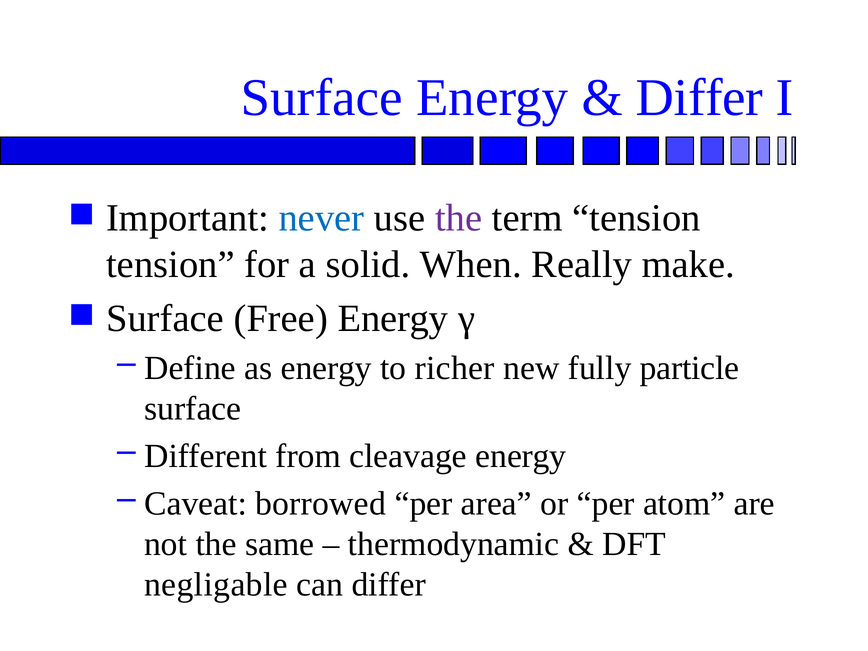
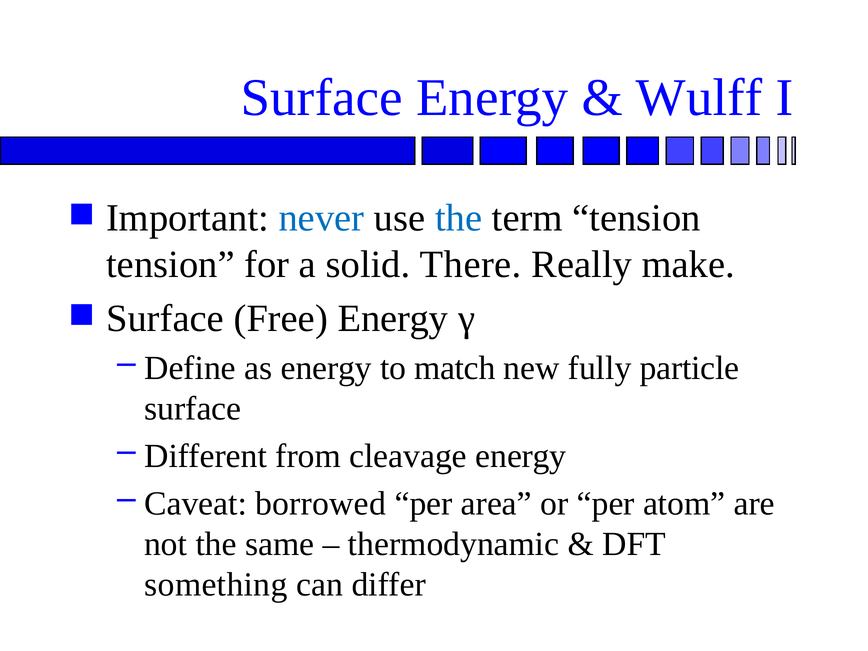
Differ at (700, 98): Differ -> Wulff
the at (459, 218) colour: purple -> blue
When: When -> There
richer: richer -> match
negligable: negligable -> something
